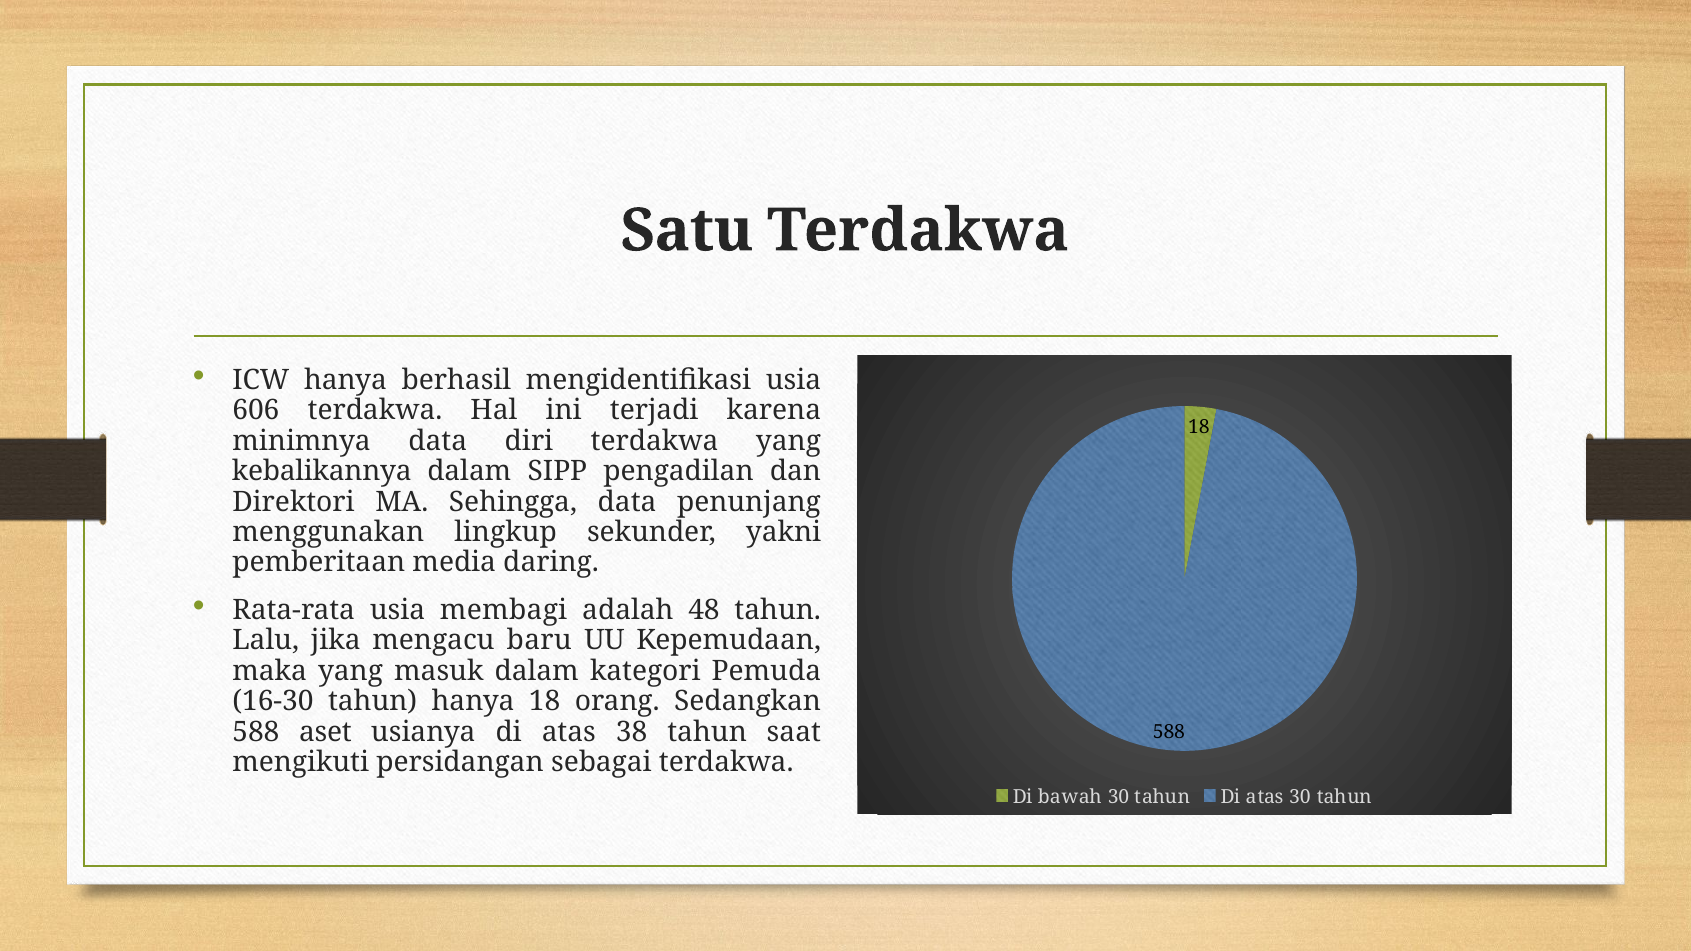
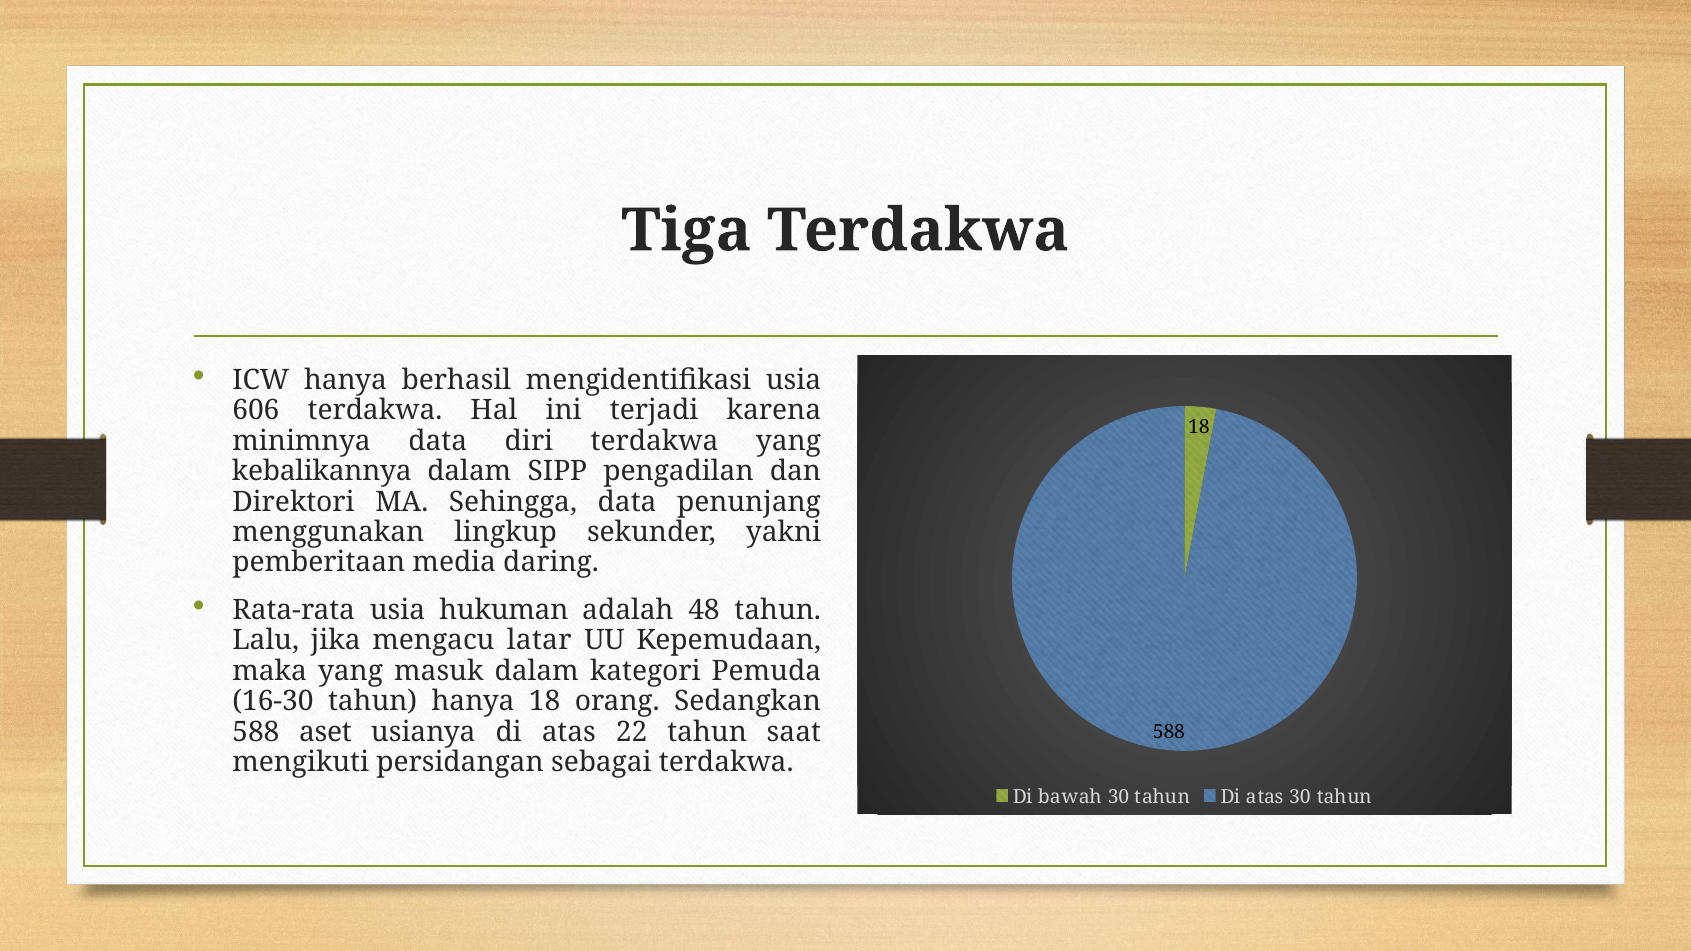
Satu: Satu -> Tiga
membagi: membagi -> hukuman
baru: baru -> latar
38: 38 -> 22
